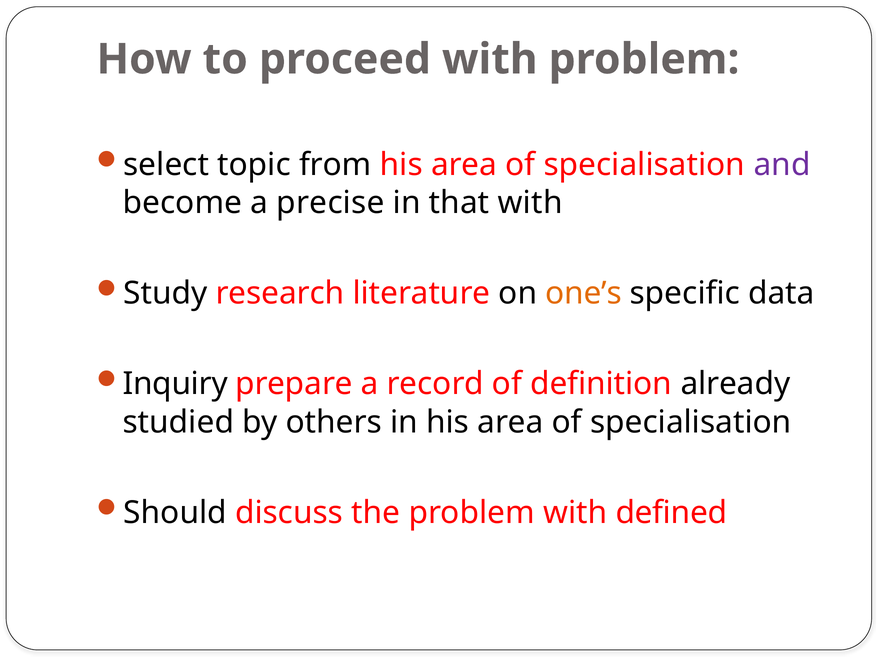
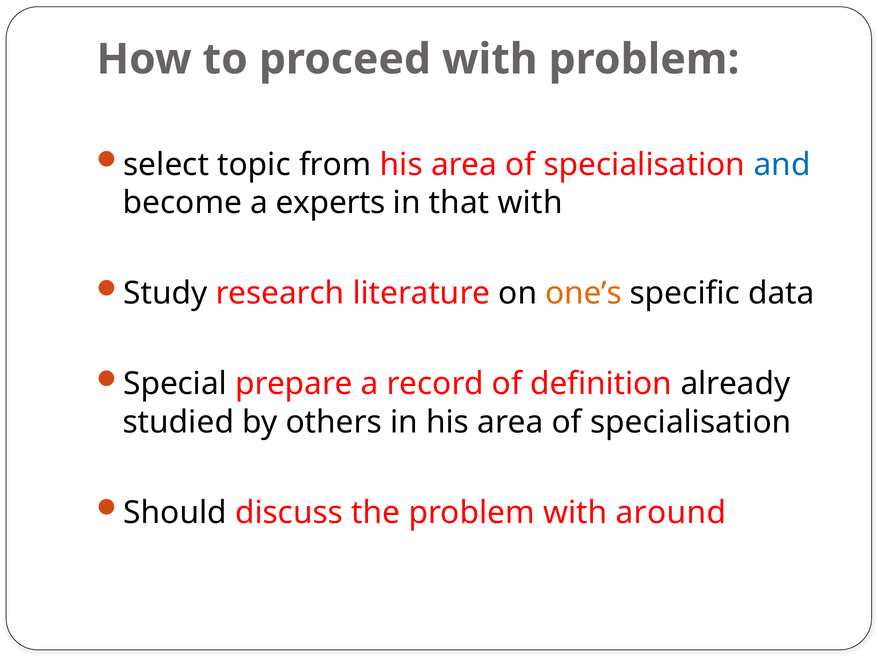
and colour: purple -> blue
precise: precise -> experts
Inquiry: Inquiry -> Special
defined: defined -> around
